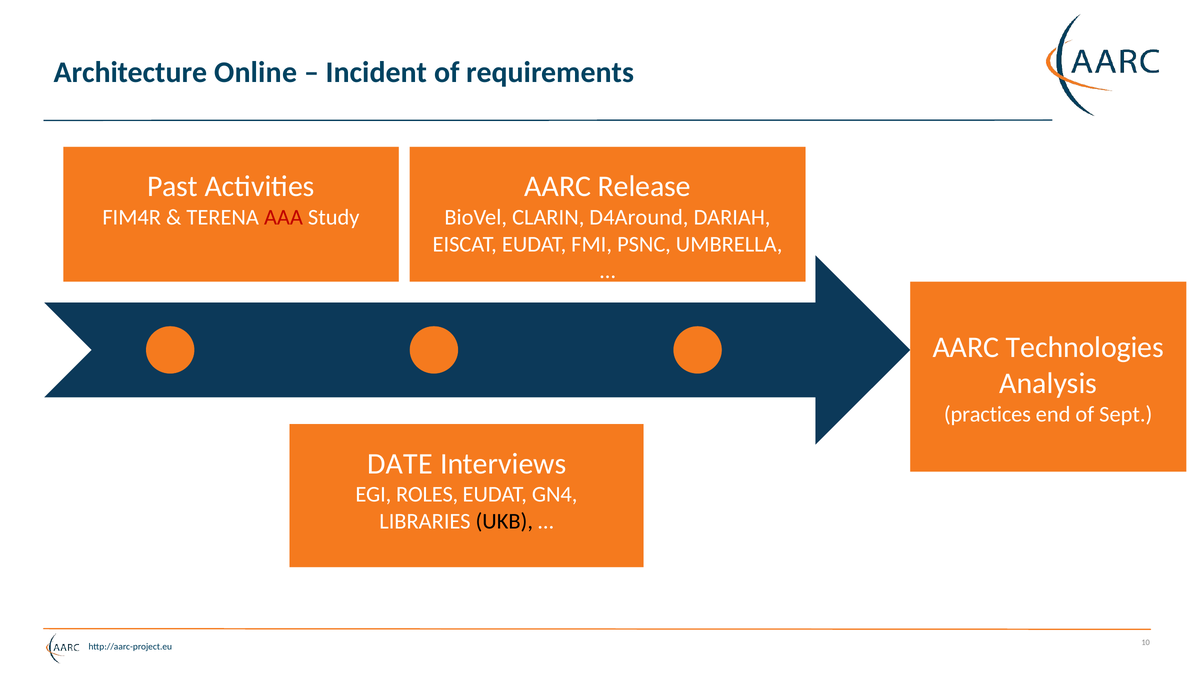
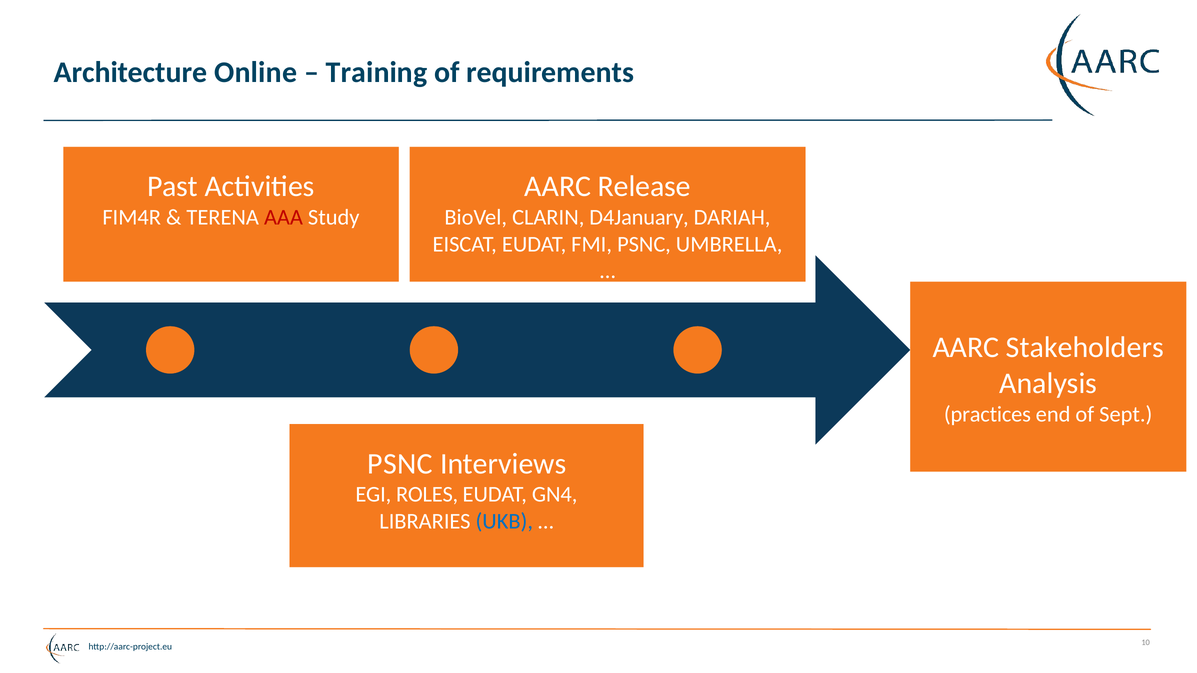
Incident: Incident -> Training
D4Around: D4Around -> D4January
Technologies: Technologies -> Stakeholders
DATE at (400, 464): DATE -> PSNC
UKB colour: black -> blue
